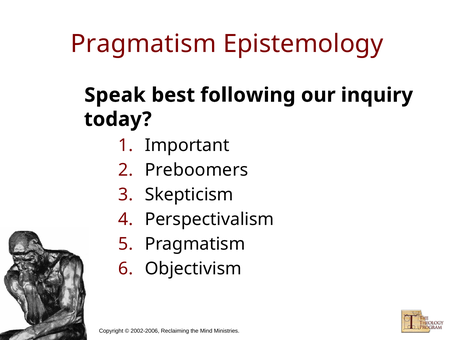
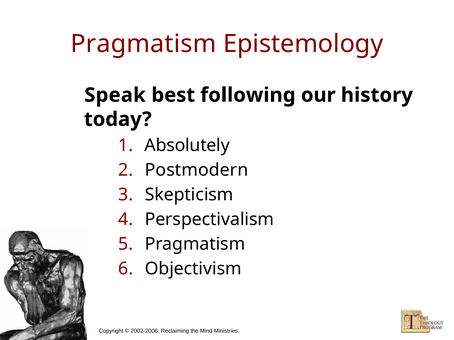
inquiry: inquiry -> history
Important: Important -> Absolutely
Preboomers: Preboomers -> Postmodern
